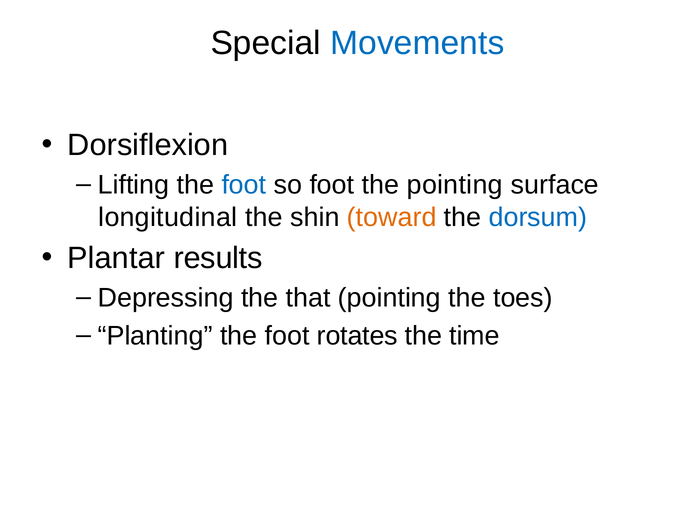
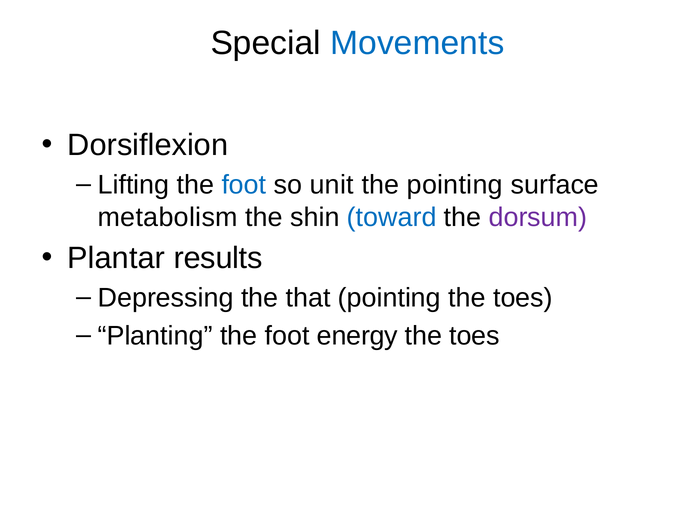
so foot: foot -> unit
longitudinal: longitudinal -> metabolism
toward colour: orange -> blue
dorsum colour: blue -> purple
rotates: rotates -> energy
time at (474, 336): time -> toes
